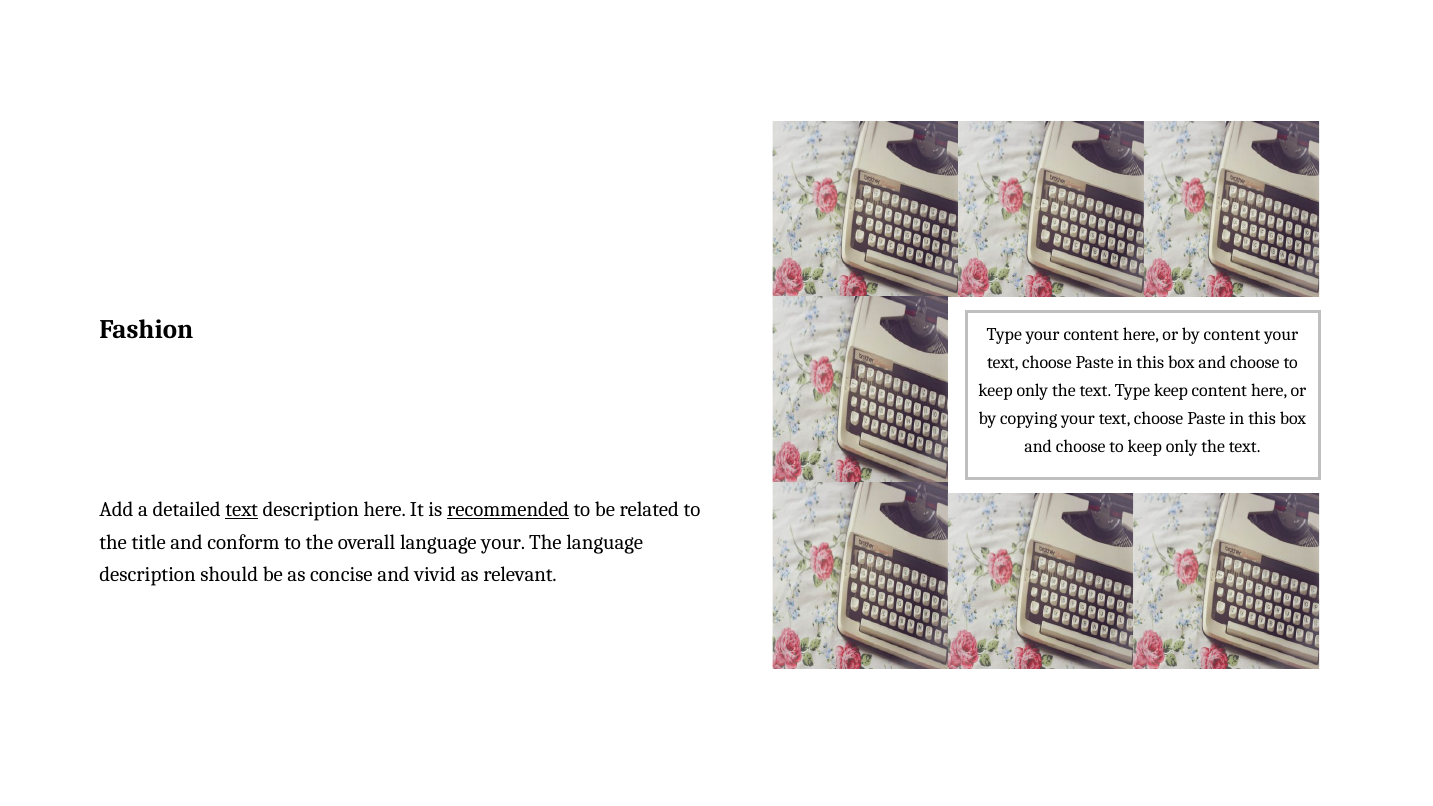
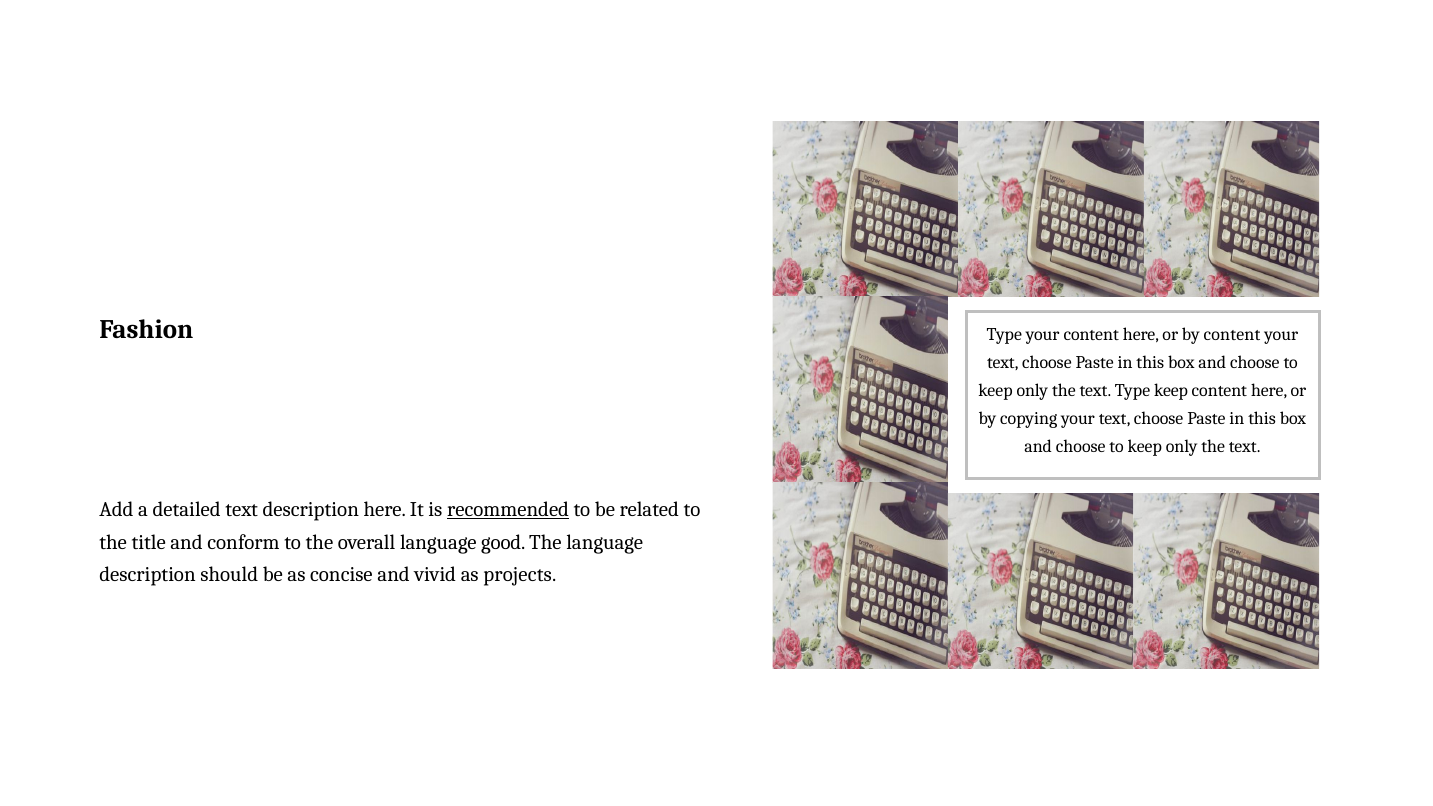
text at (242, 510) underline: present -> none
language your: your -> good
relevant: relevant -> projects
